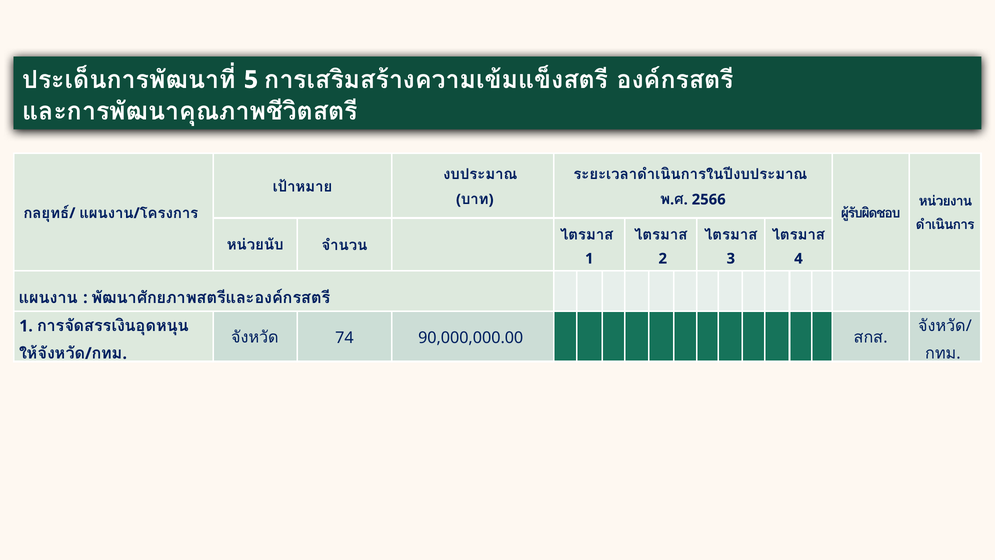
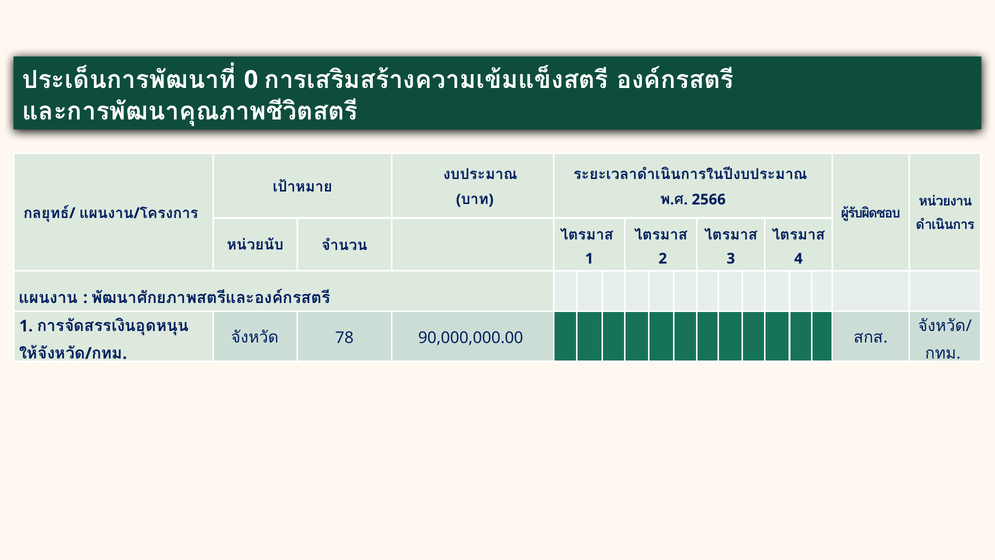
5: 5 -> 0
74: 74 -> 78
